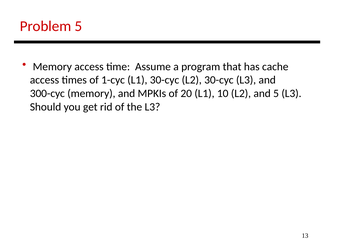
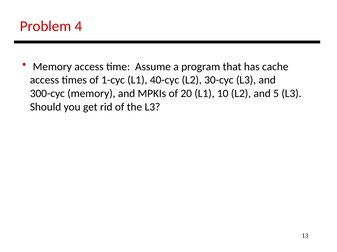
Problem 5: 5 -> 4
L1 30-cyc: 30-cyc -> 40-cyc
